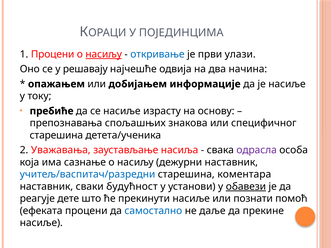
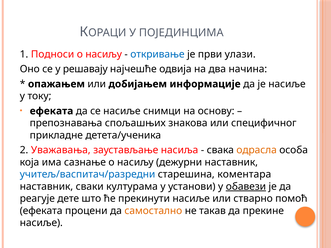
1 Процени: Процени -> Подноси
насиљу at (104, 54) underline: present -> none
пребиће at (52, 111): пребиће -> ефеката
израсту: израсту -> снимци
старешина at (56, 135): старешина -> прикладне
одрасла colour: purple -> orange
будућност: будућност -> културама
познати: познати -> стварно
самостално colour: blue -> orange
даље: даље -> такав
